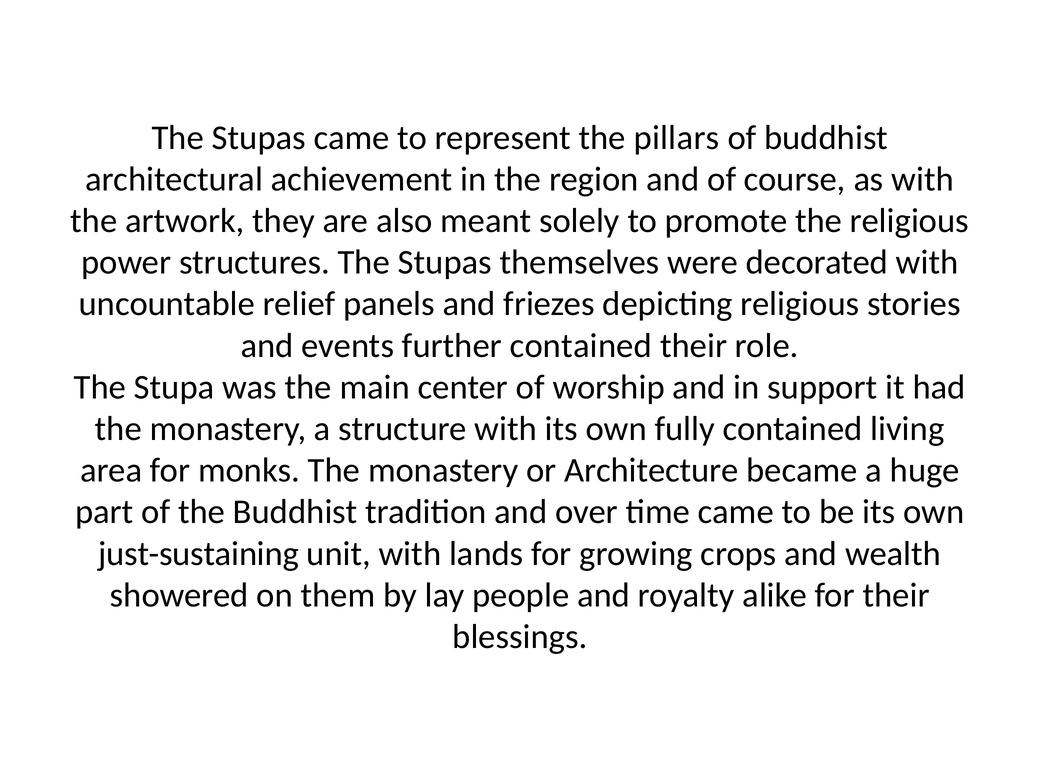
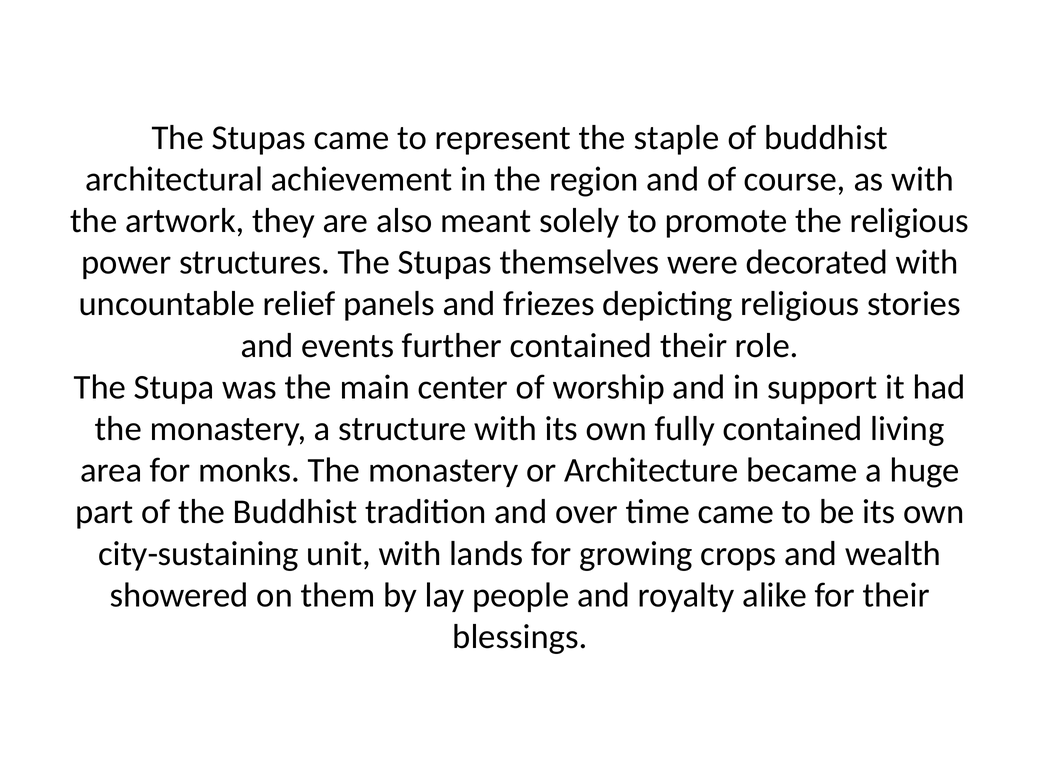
pillars: pillars -> staple
just-sustaining: just-sustaining -> city-sustaining
